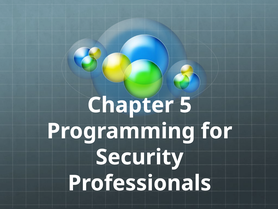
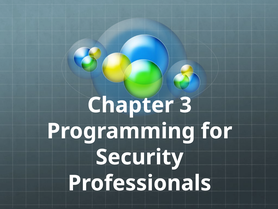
5: 5 -> 3
